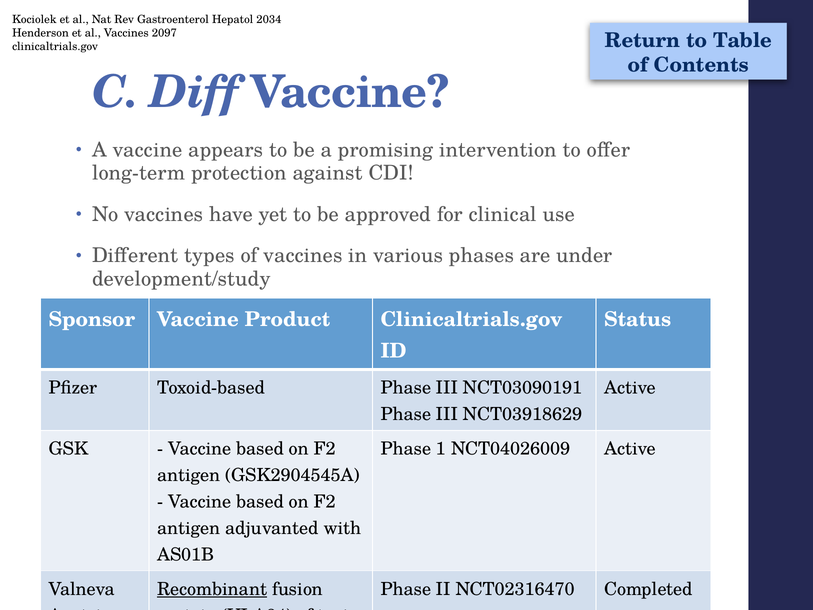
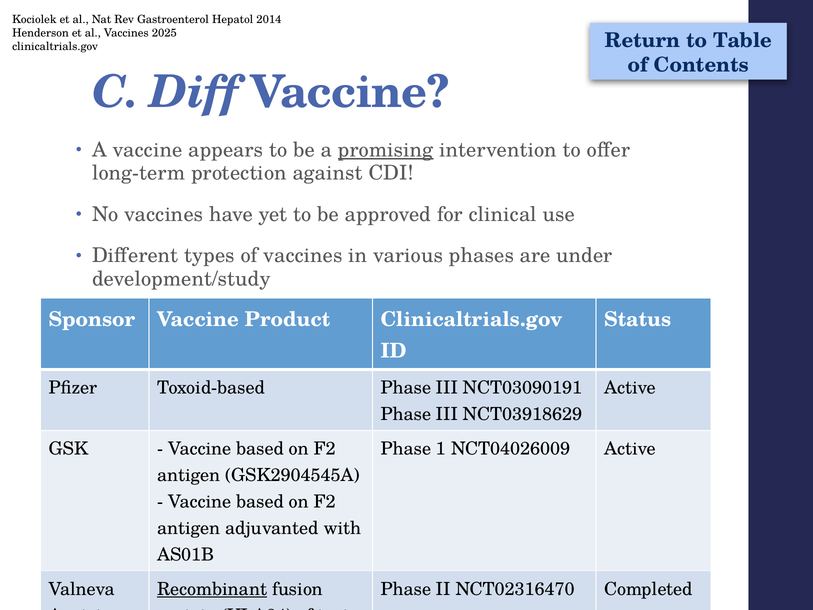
2034: 2034 -> 2014
2097: 2097 -> 2025
promising underline: none -> present
